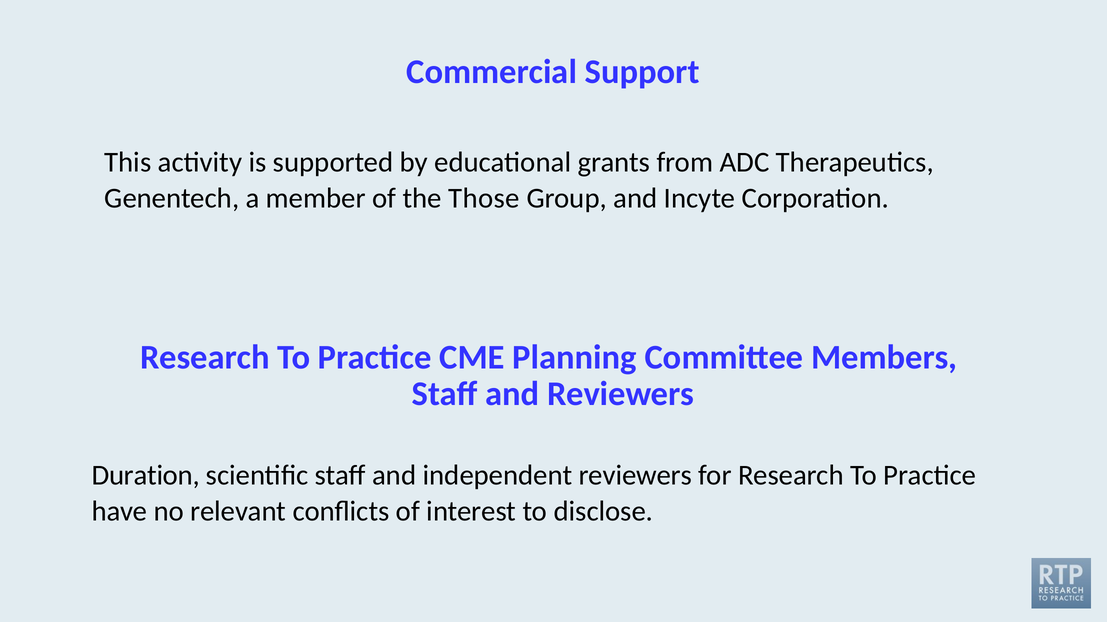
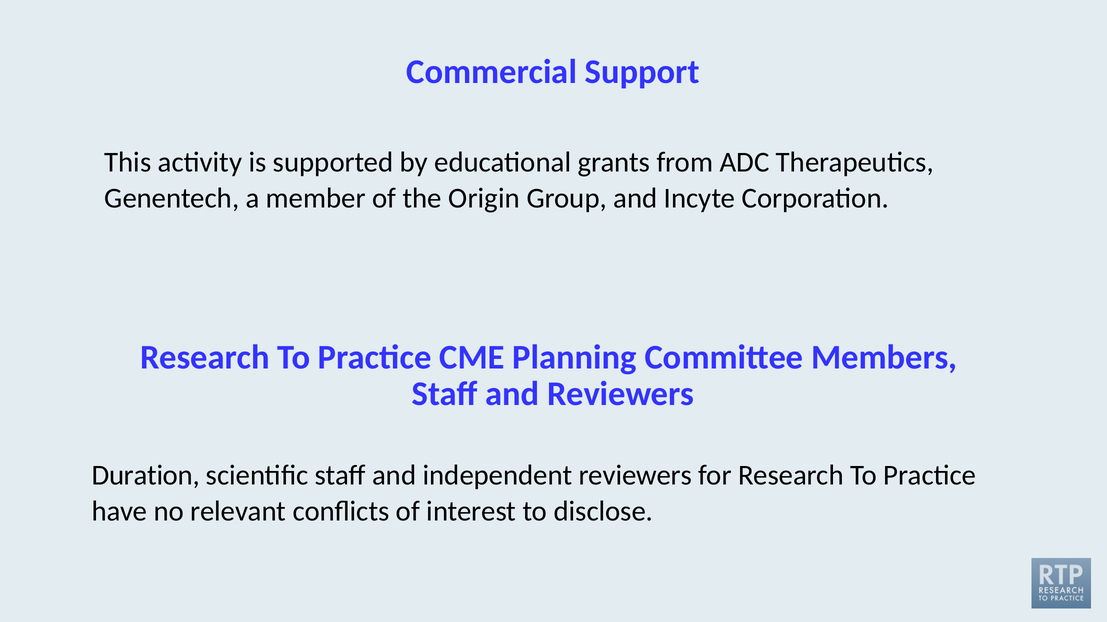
Those: Those -> Origin
